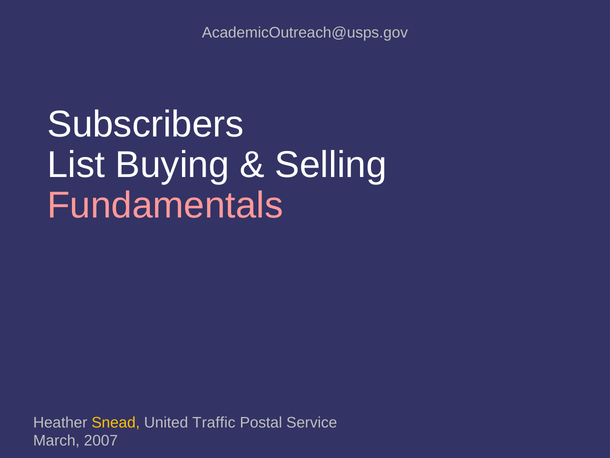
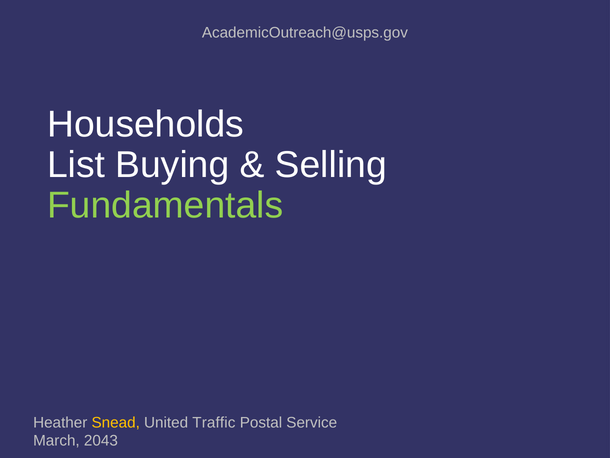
Subscribers: Subscribers -> Households
Fundamentals colour: pink -> light green
2007: 2007 -> 2043
